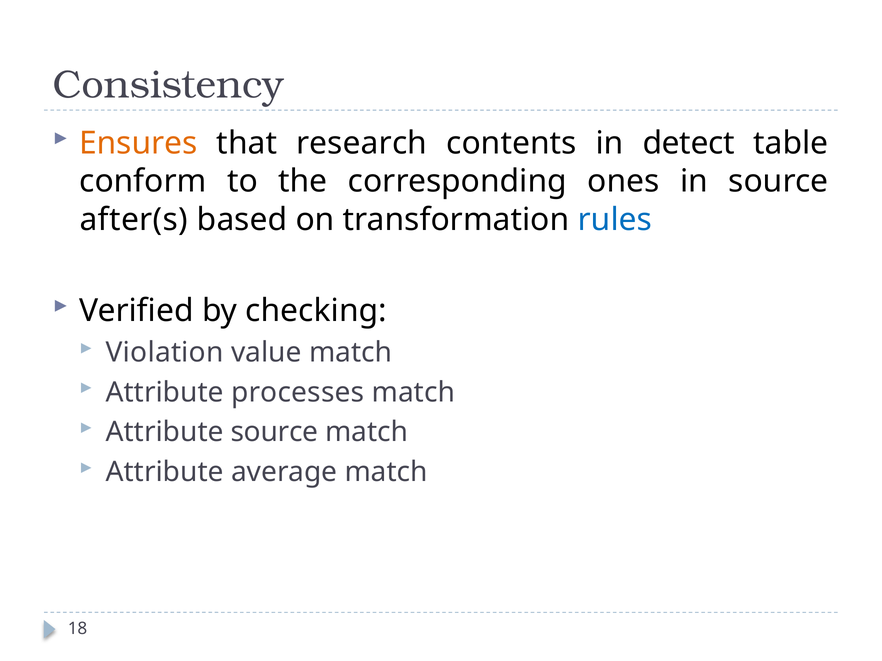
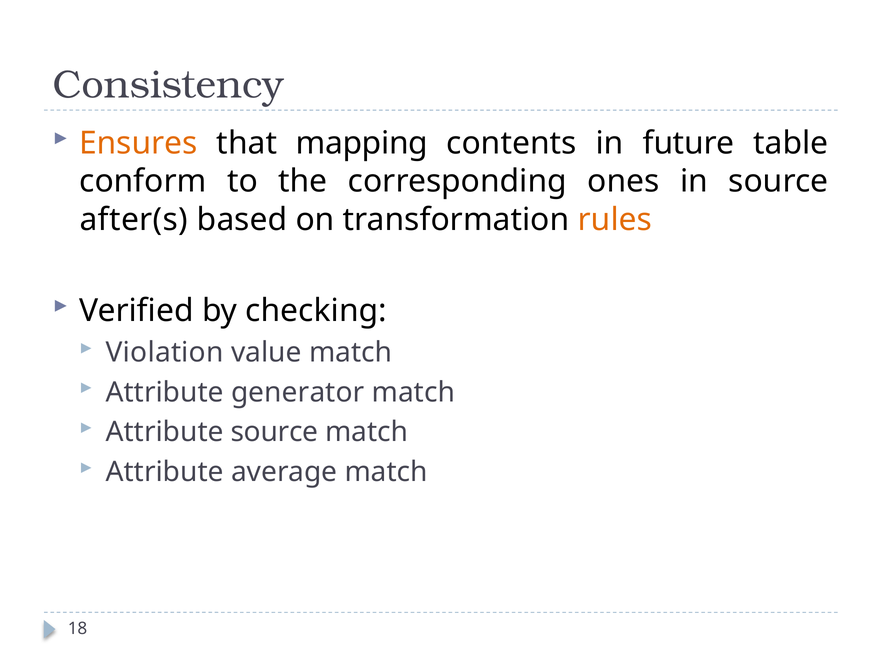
research: research -> mapping
detect: detect -> future
rules colour: blue -> orange
processes: processes -> generator
